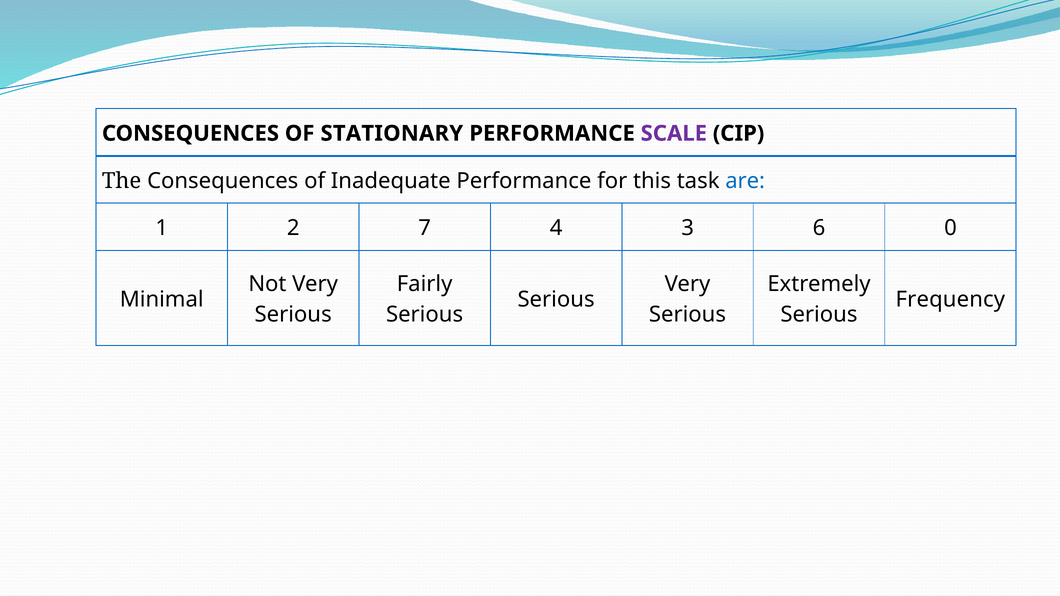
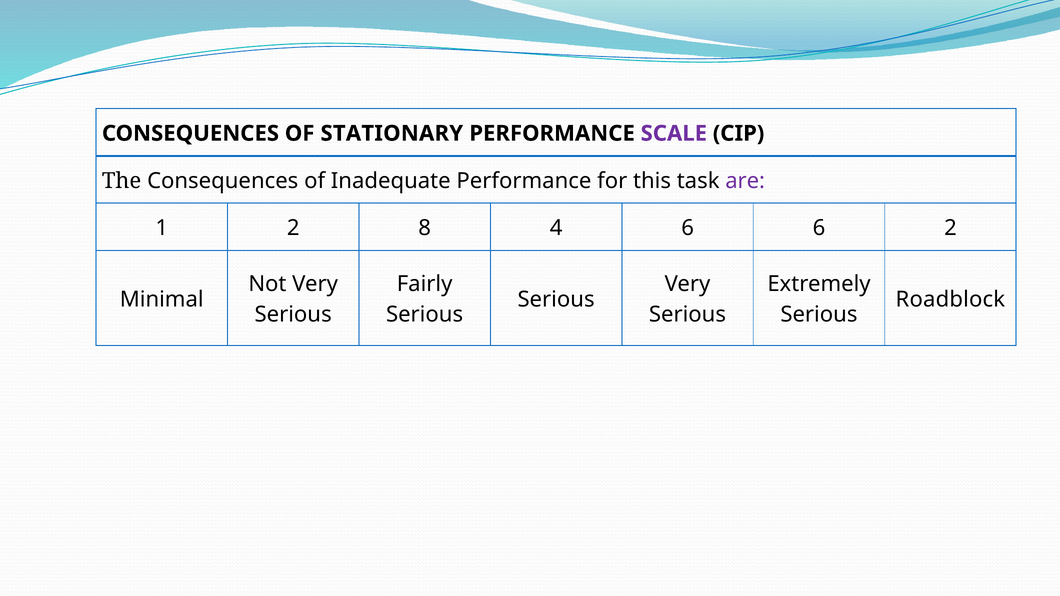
are colour: blue -> purple
7: 7 -> 8
4 3: 3 -> 6
6 0: 0 -> 2
Frequency: Frequency -> Roadblock
